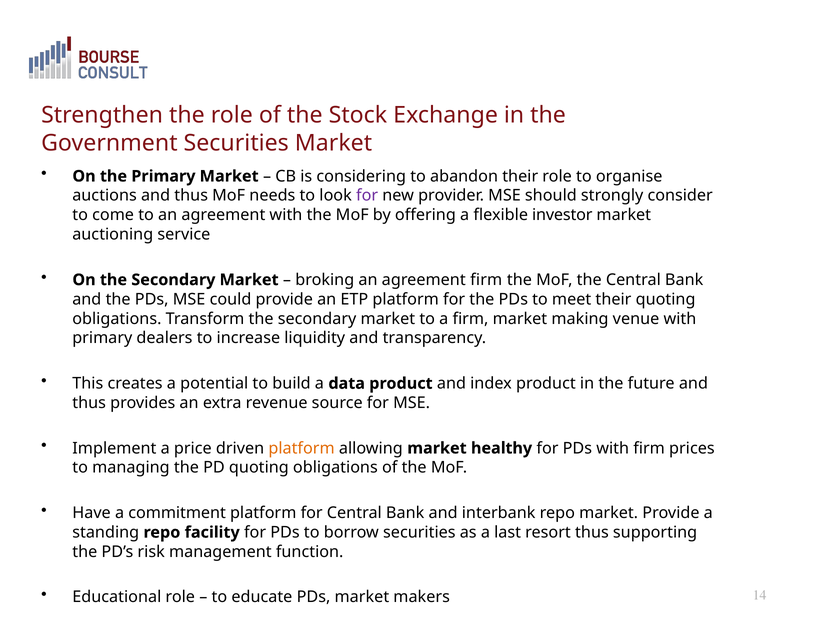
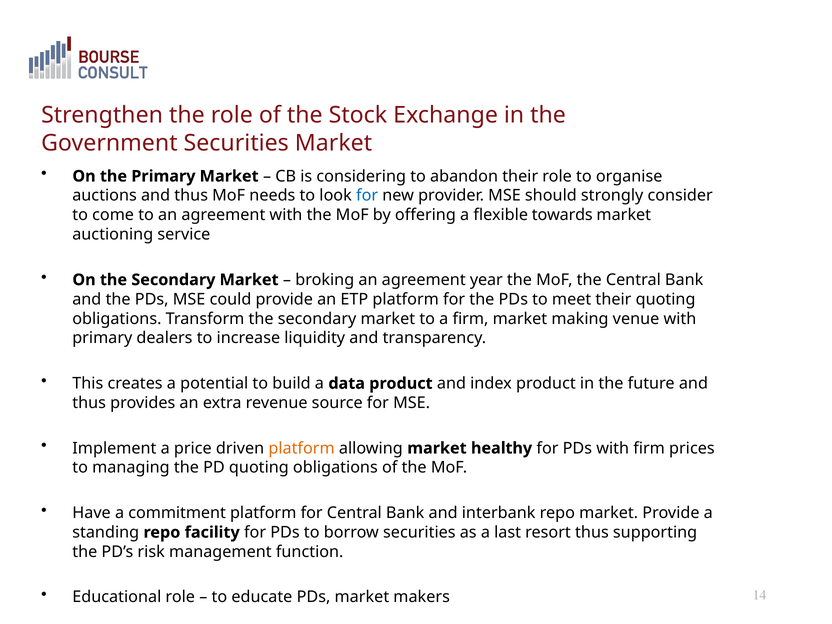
for at (367, 196) colour: purple -> blue
investor: investor -> towards
agreement firm: firm -> year
